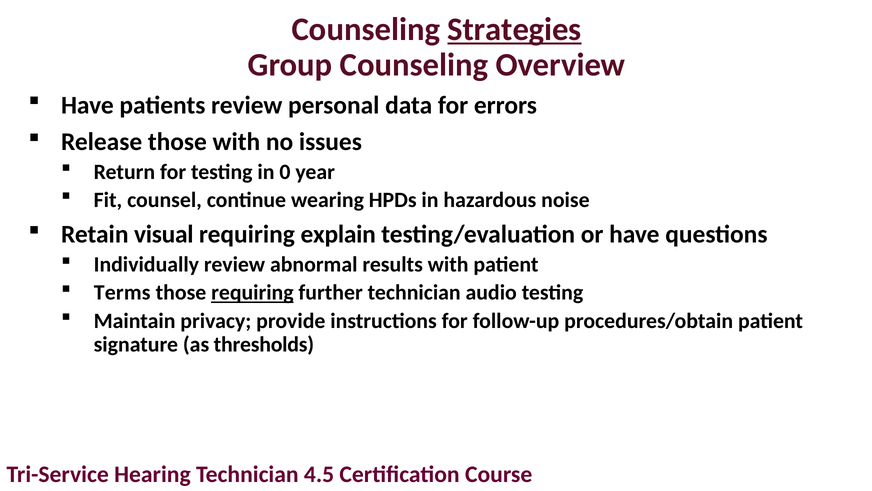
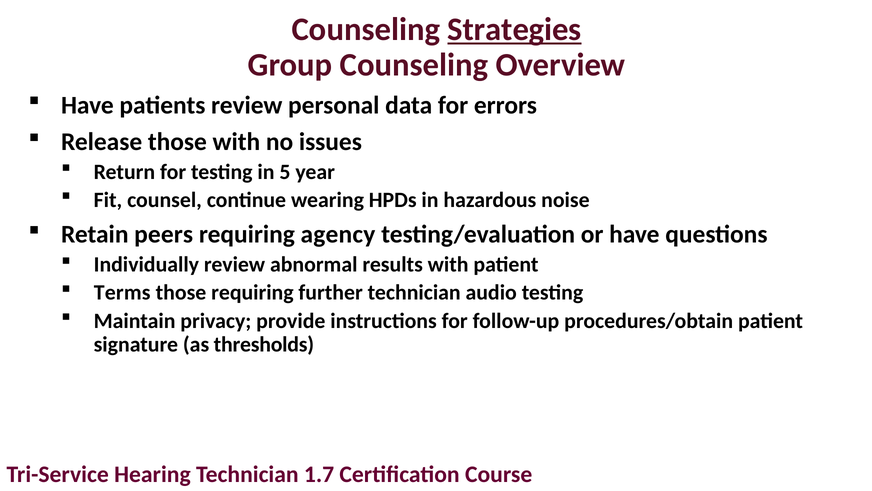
0: 0 -> 5
visual: visual -> peers
explain: explain -> agency
requiring at (252, 292) underline: present -> none
4.5: 4.5 -> 1.7
